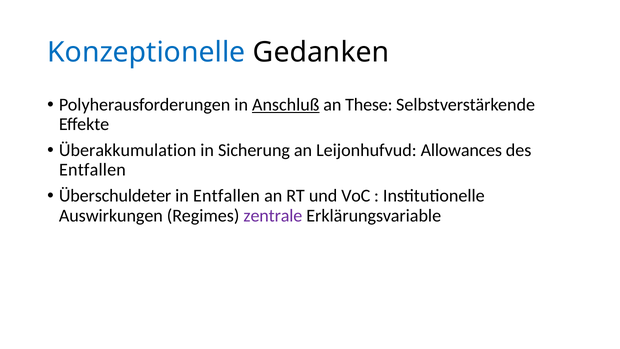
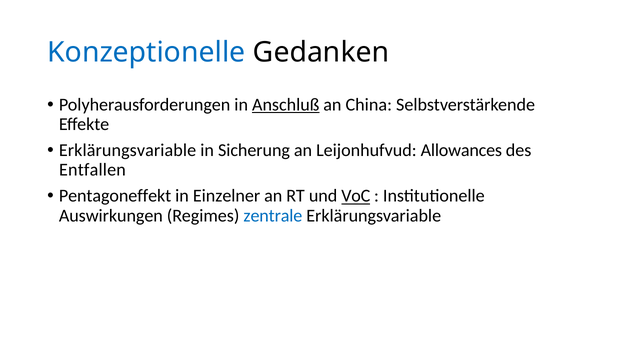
These: These -> China
Überakkumulation at (128, 150): Überakkumulation -> Erklärungsvariable
Überschuldeter: Überschuldeter -> Pentagoneffekt
in Entfallen: Entfallen -> Einzelner
VoC underline: none -> present
zentrale colour: purple -> blue
